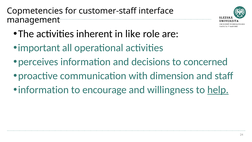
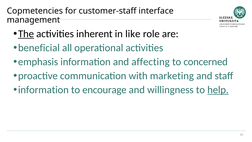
The underline: none -> present
important: important -> beneficial
perceives: perceives -> emphasis
decisions: decisions -> affecting
dimension: dimension -> marketing
